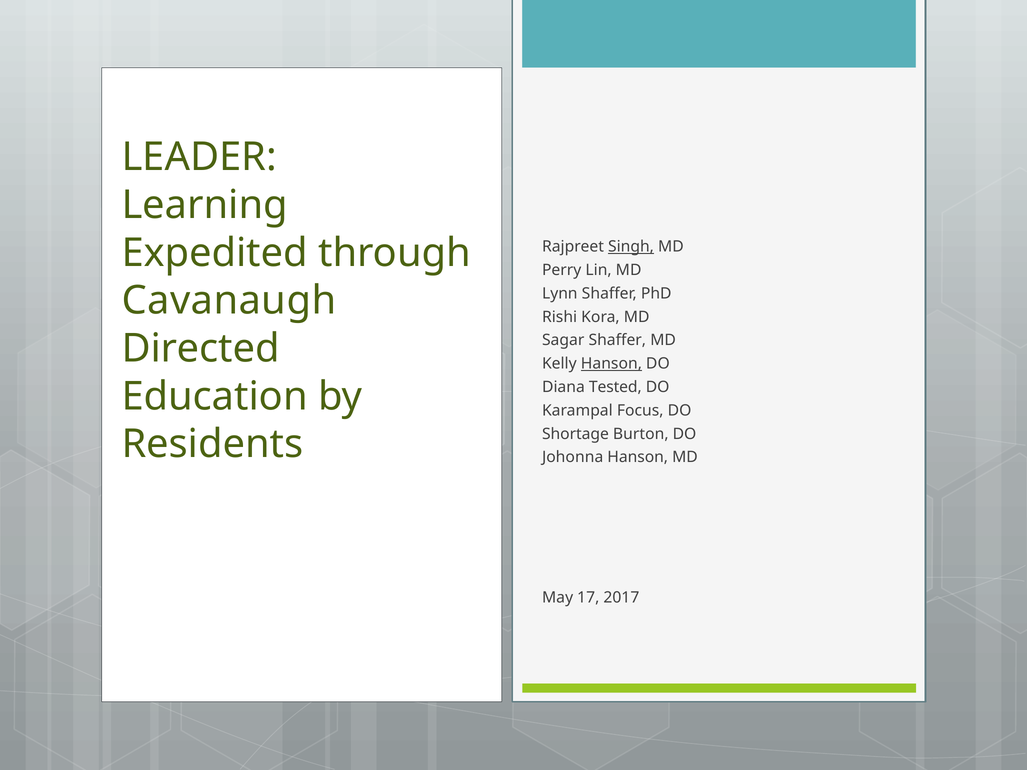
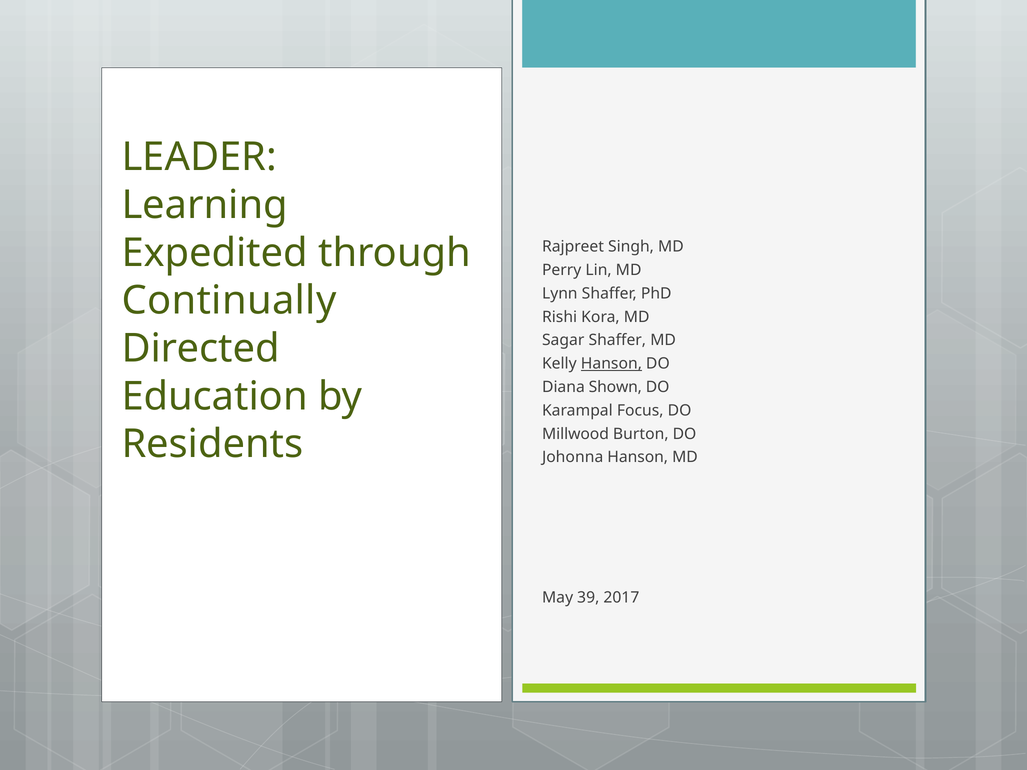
Singh underline: present -> none
Cavanaugh: Cavanaugh -> Continually
Tested: Tested -> Shown
Shortage: Shortage -> Millwood
17: 17 -> 39
